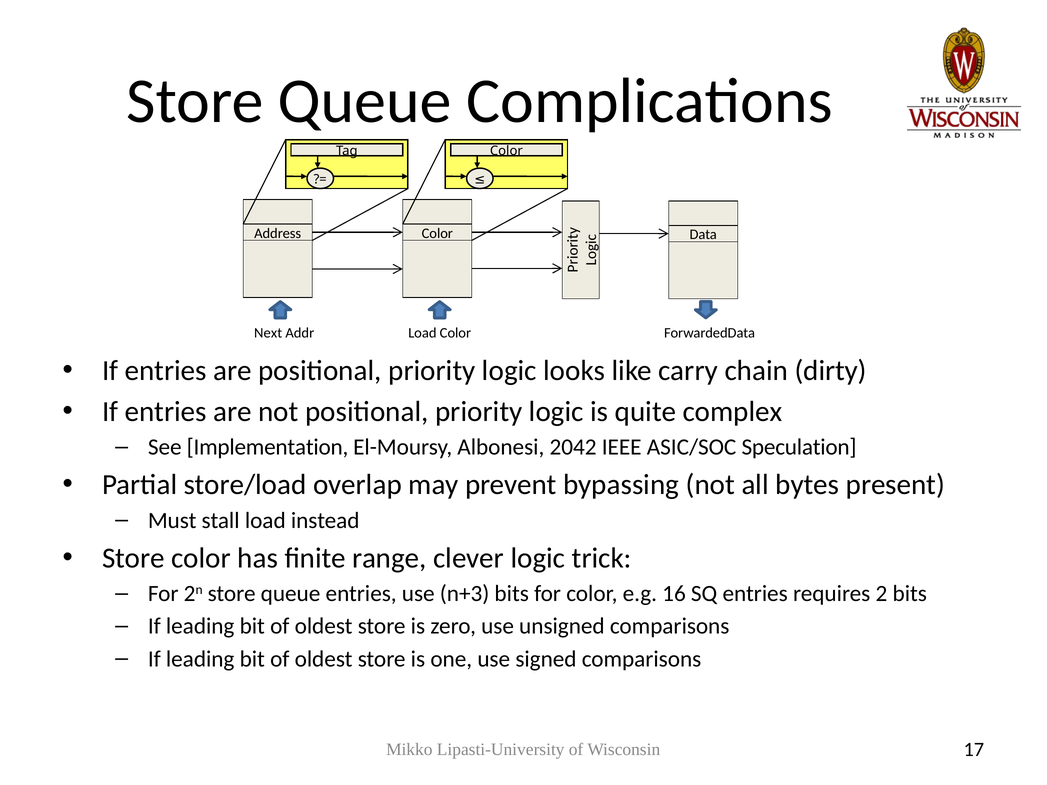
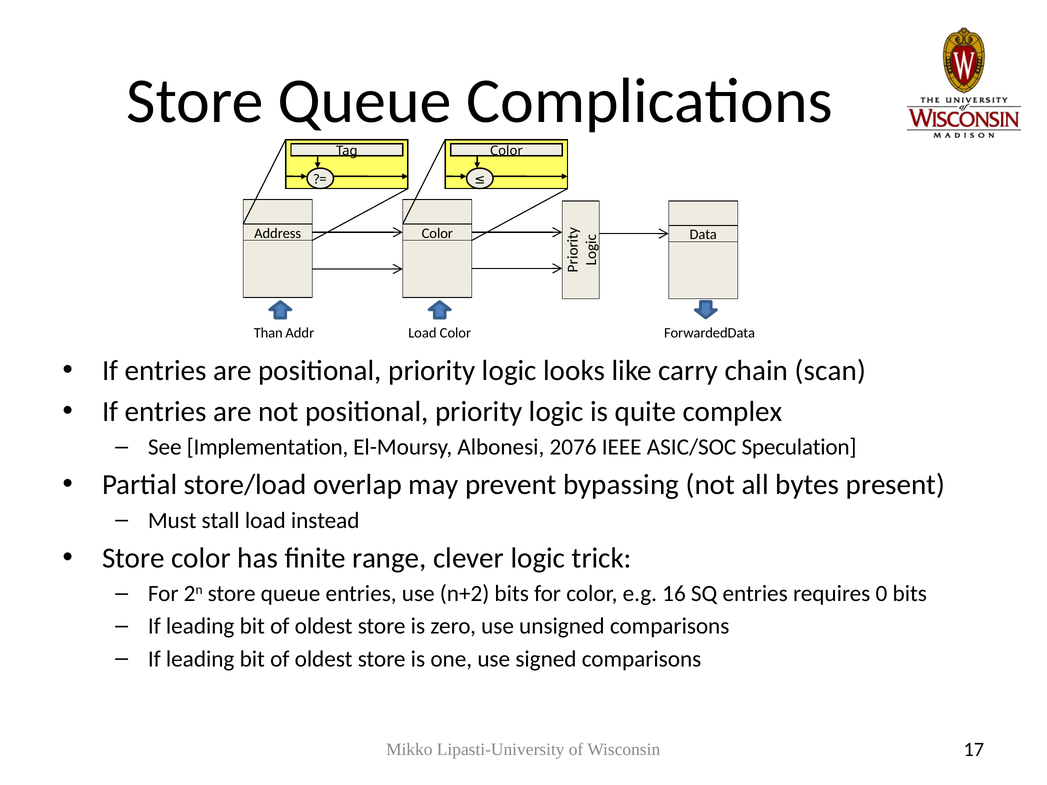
Next: Next -> Than
dirty: dirty -> scan
2042: 2042 -> 2076
n+3: n+3 -> n+2
2: 2 -> 0
